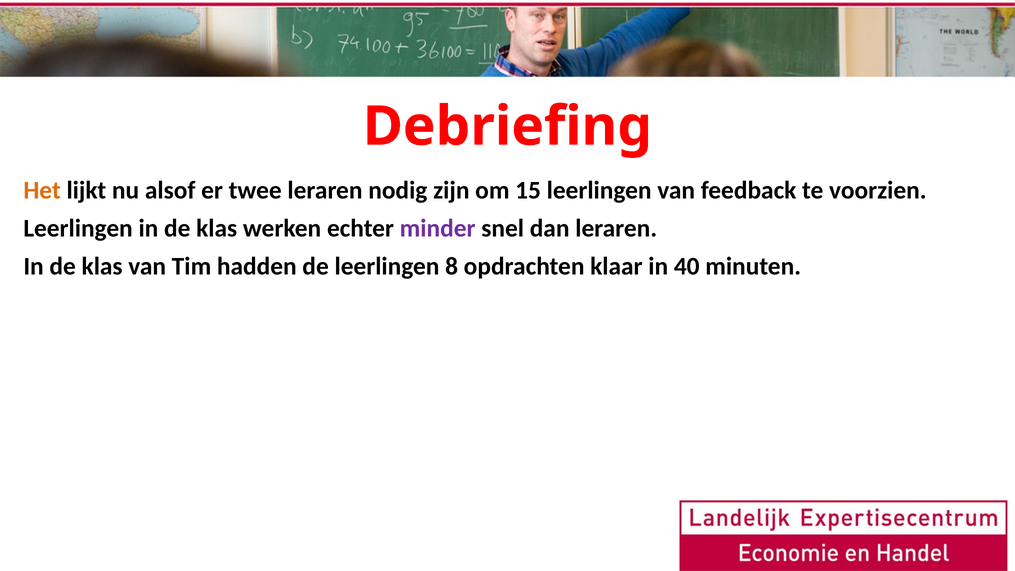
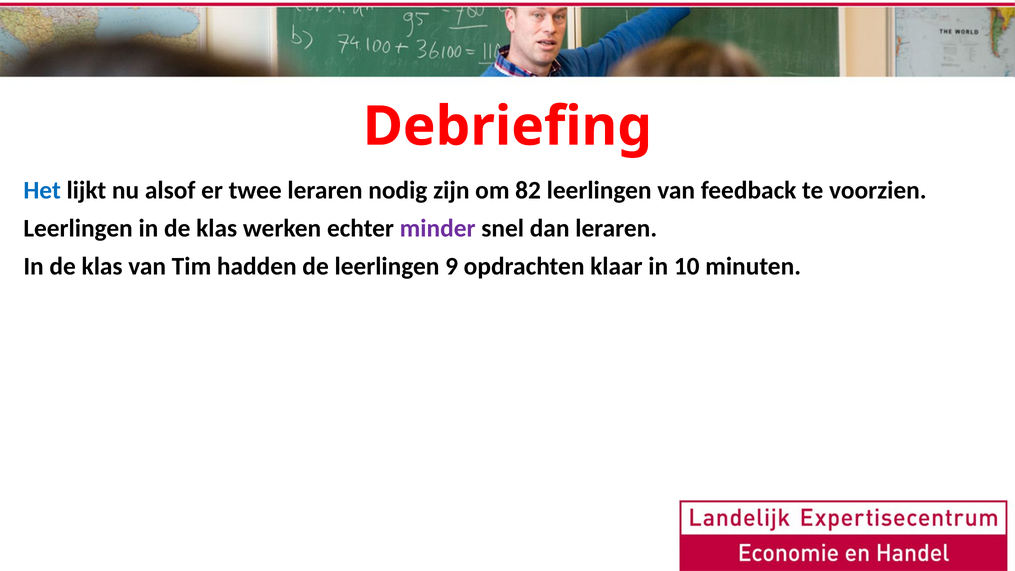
Het colour: orange -> blue
15: 15 -> 82
8: 8 -> 9
40: 40 -> 10
